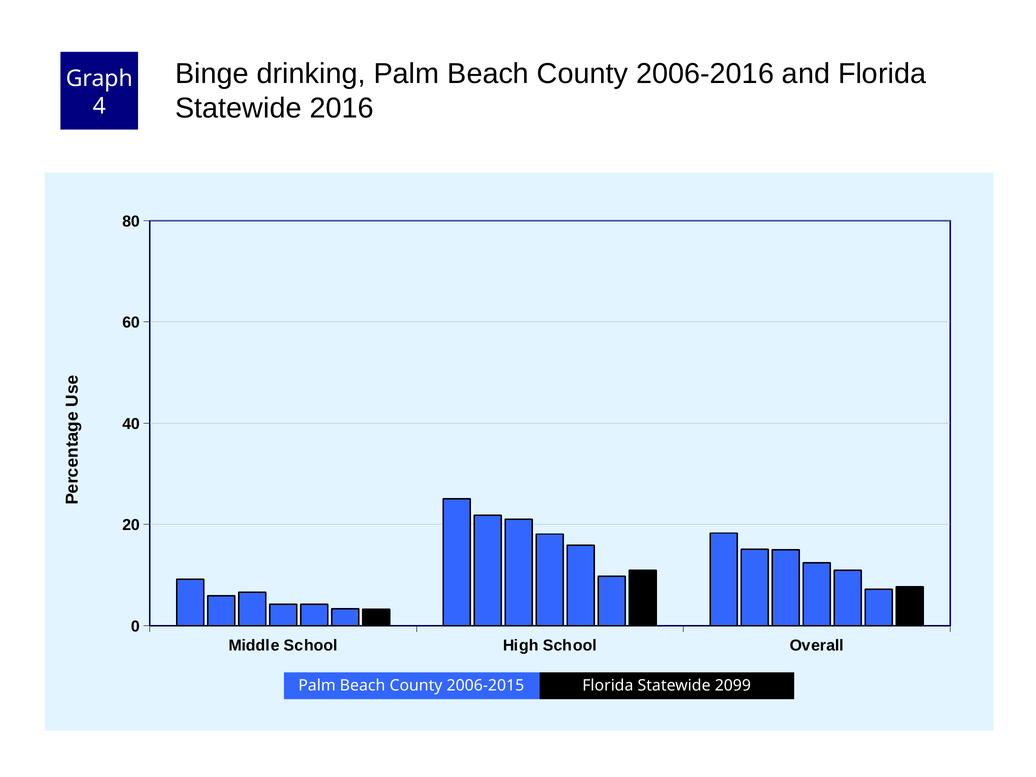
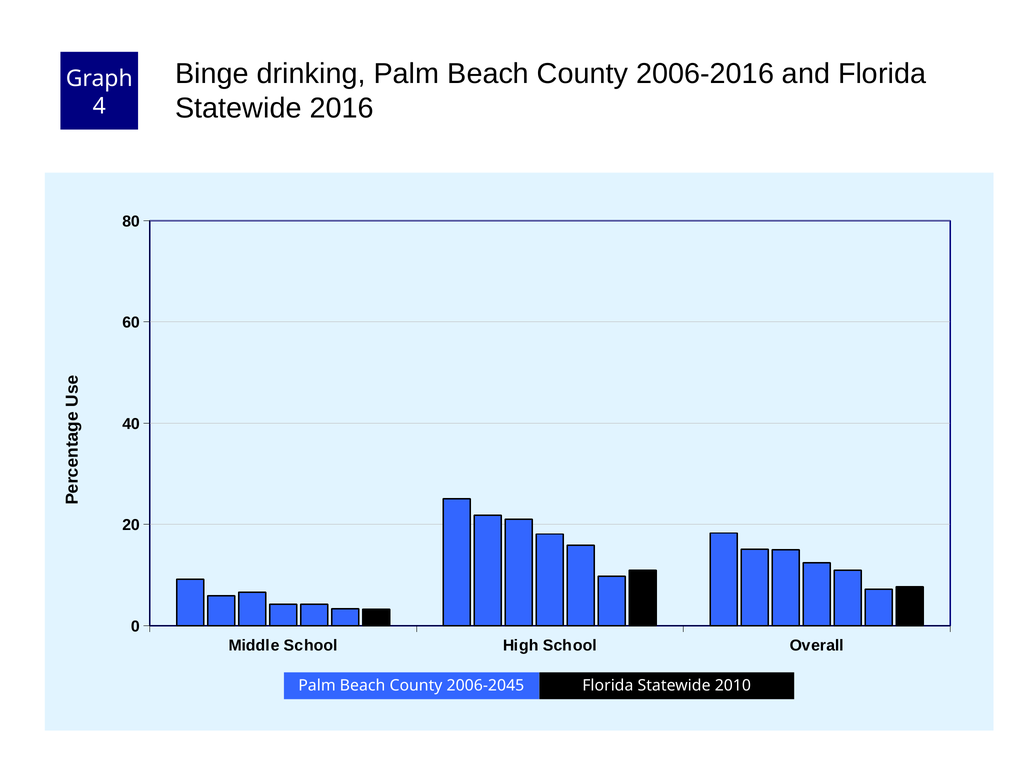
2006-2015: 2006-2015 -> 2006-2045
2099: 2099 -> 2010
